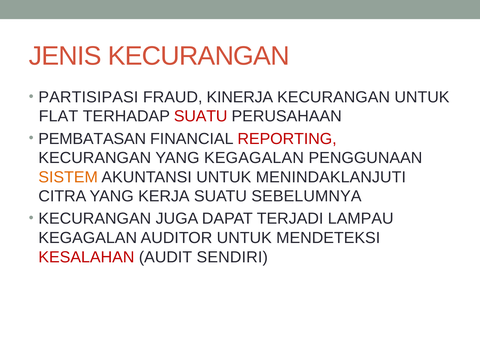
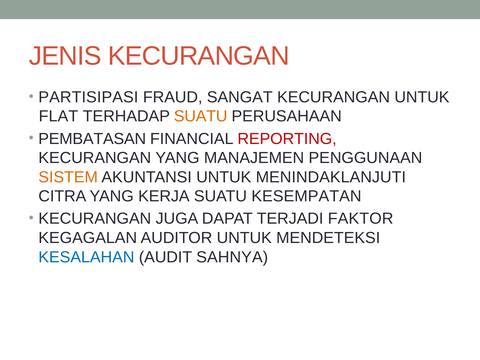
KINERJA: KINERJA -> SANGAT
SUATU at (201, 116) colour: red -> orange
YANG KEGAGALAN: KEGAGALAN -> MANAJEMEN
SEBELUMNYA: SEBELUMNYA -> KESEMPATAN
LAMPAU: LAMPAU -> FAKTOR
KESALAHAN colour: red -> blue
SENDIRI: SENDIRI -> SAHNYA
